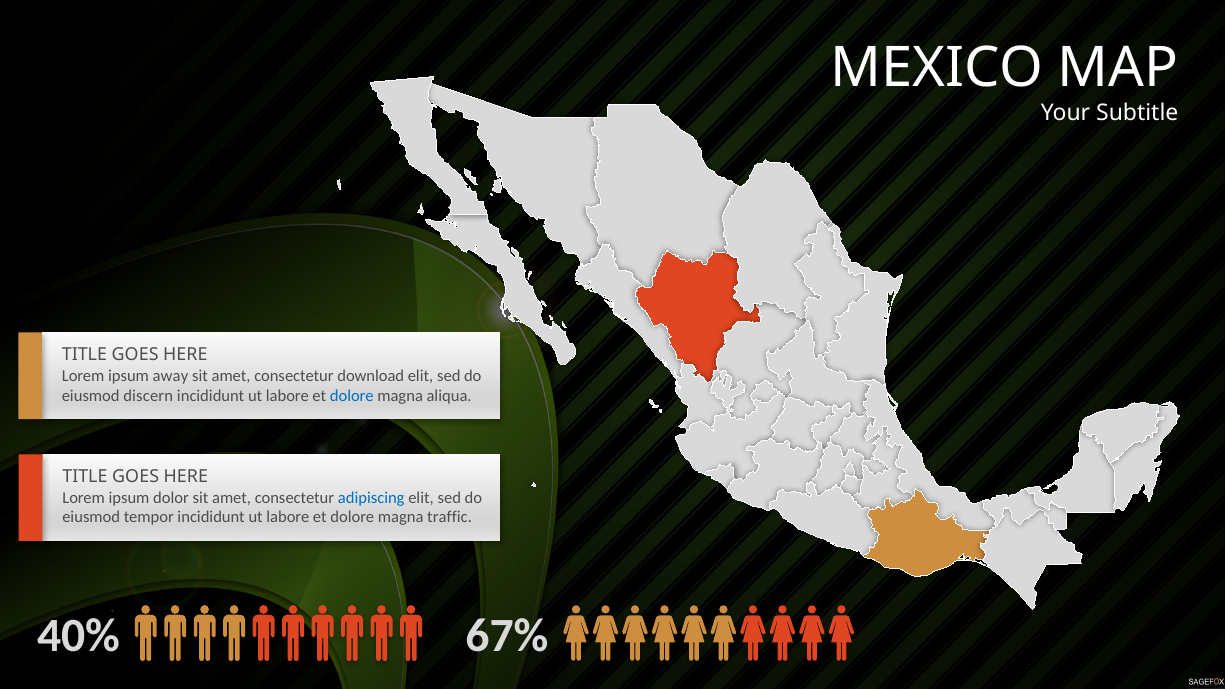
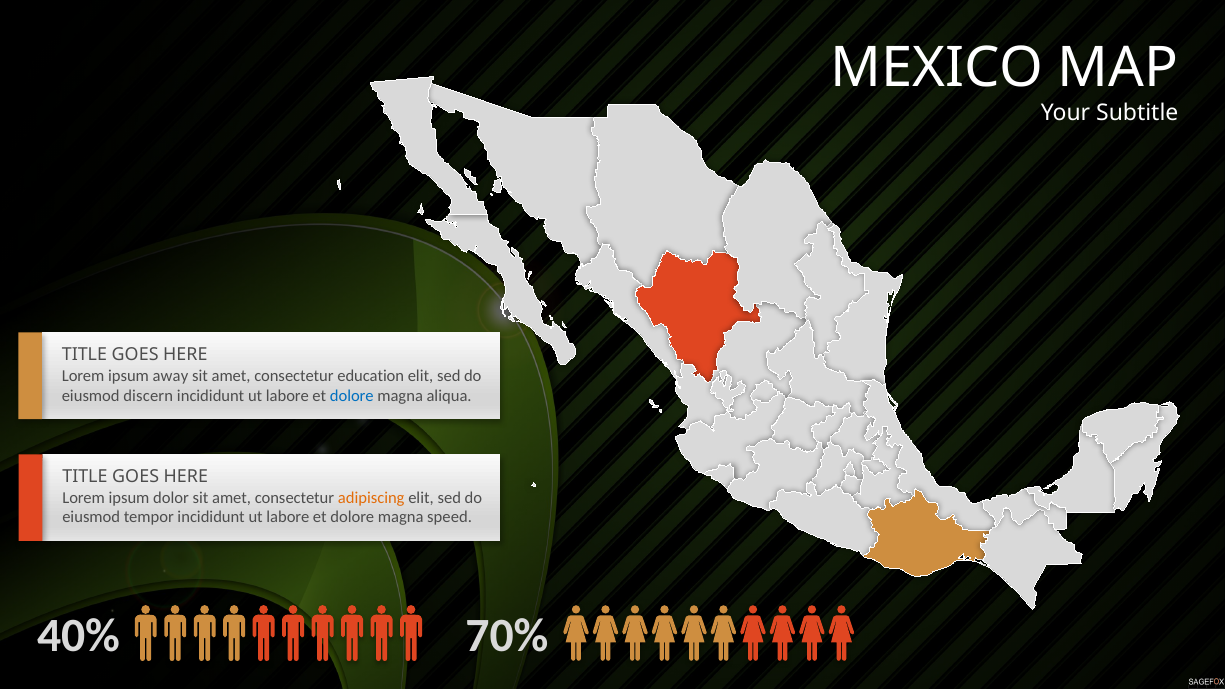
download: download -> education
adipiscing colour: blue -> orange
traffic: traffic -> speed
67%: 67% -> 70%
